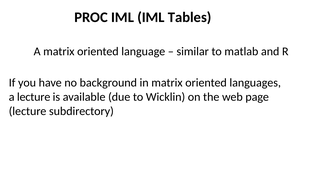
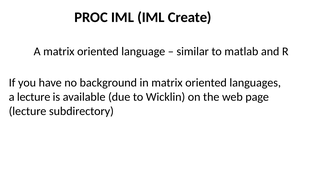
Tables: Tables -> Create
